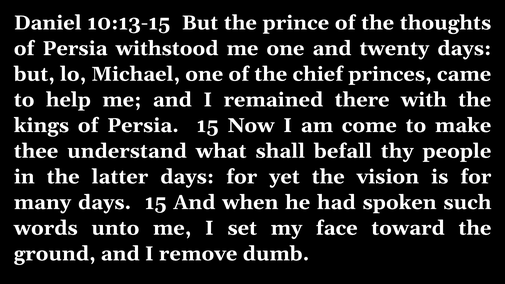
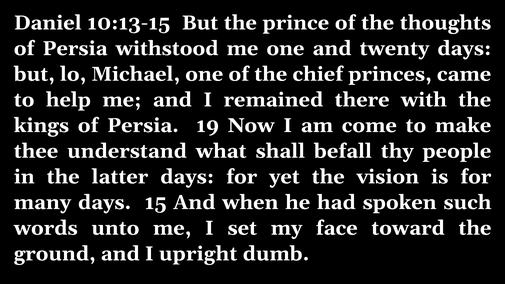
Persia 15: 15 -> 19
remove: remove -> upright
